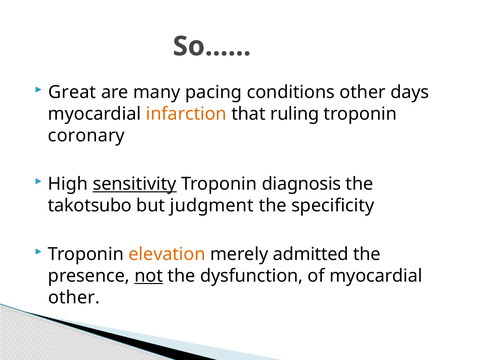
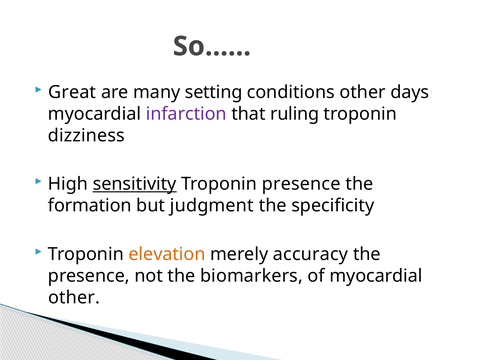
pacing: pacing -> setting
infarction colour: orange -> purple
coronary: coronary -> dizziness
Troponin diagnosis: diagnosis -> presence
takotsubo: takotsubo -> formation
admitted: admitted -> accuracy
not underline: present -> none
dysfunction: dysfunction -> biomarkers
